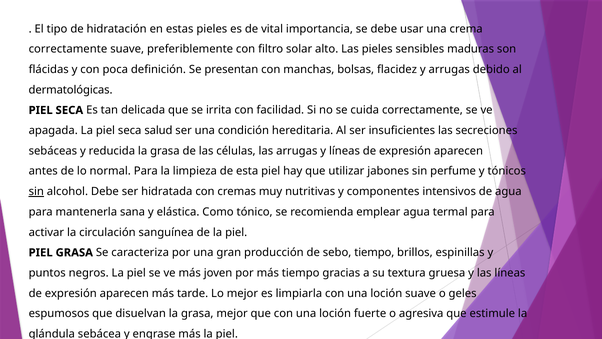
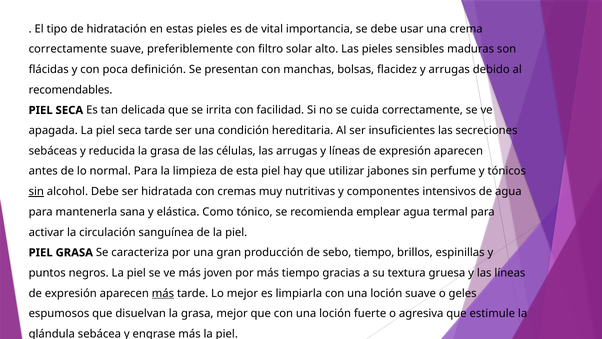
dermatológicas: dermatológicas -> recomendables
seca salud: salud -> tarde
más at (163, 293) underline: none -> present
